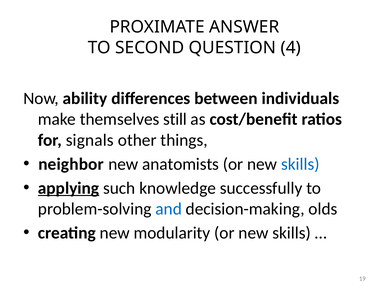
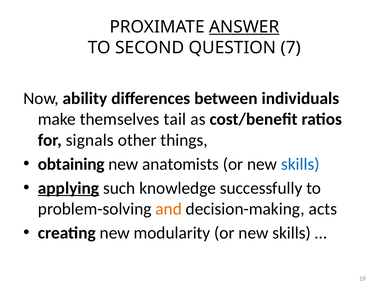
ANSWER underline: none -> present
4: 4 -> 7
still: still -> tail
neighbor: neighbor -> obtaining
and colour: blue -> orange
olds: olds -> acts
